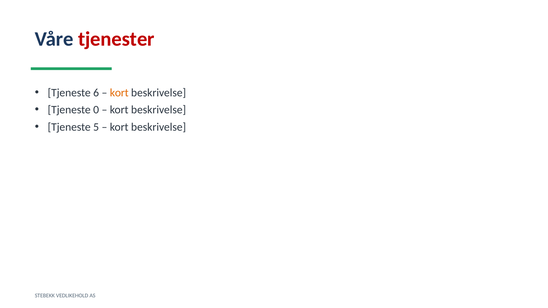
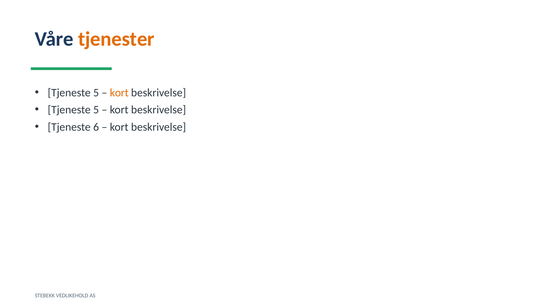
tjenester colour: red -> orange
6 at (96, 93): 6 -> 5
0 at (96, 110): 0 -> 5
5: 5 -> 6
